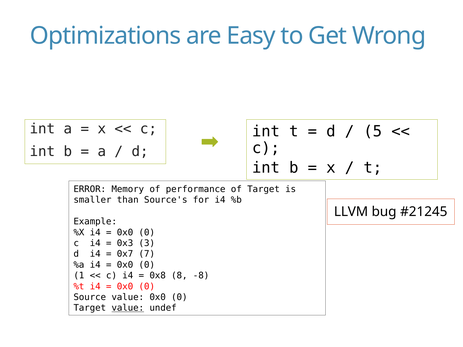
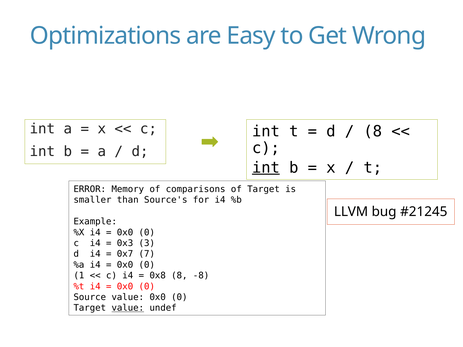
5 at (373, 131): 5 -> 8
int at (266, 168) underline: none -> present
performance: performance -> comparisons
